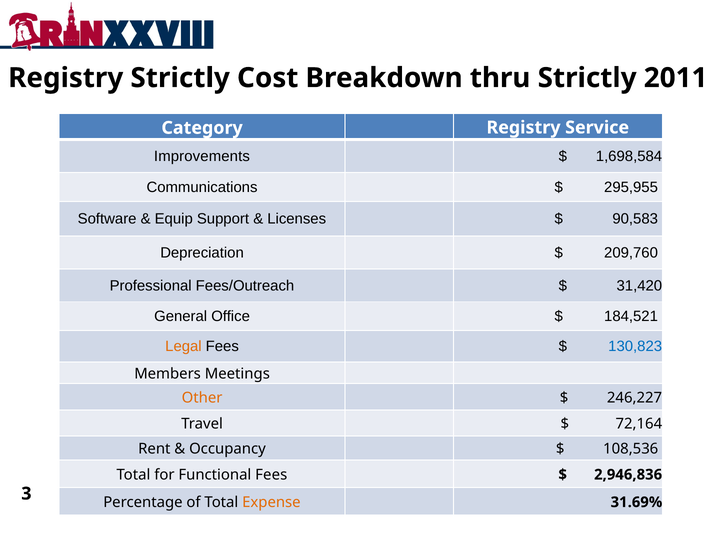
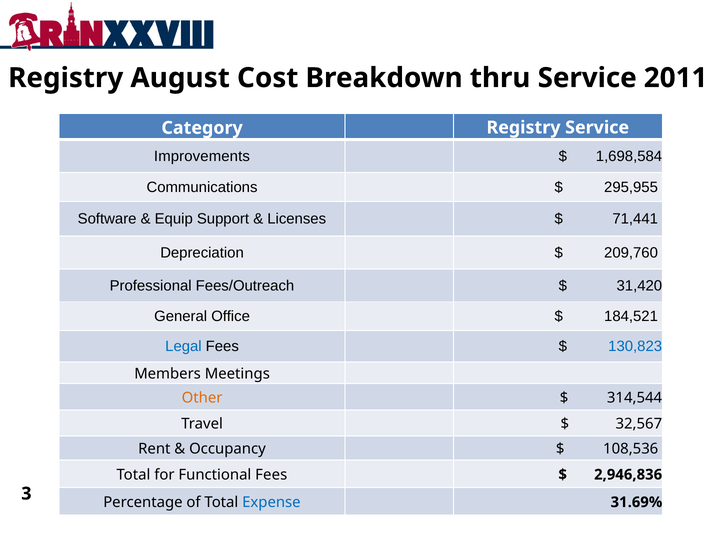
Registry Strictly: Strictly -> August
thru Strictly: Strictly -> Service
90,583: 90,583 -> 71,441
Legal colour: orange -> blue
246,227: 246,227 -> 314,544
72,164: 72,164 -> 32,567
Expense colour: orange -> blue
